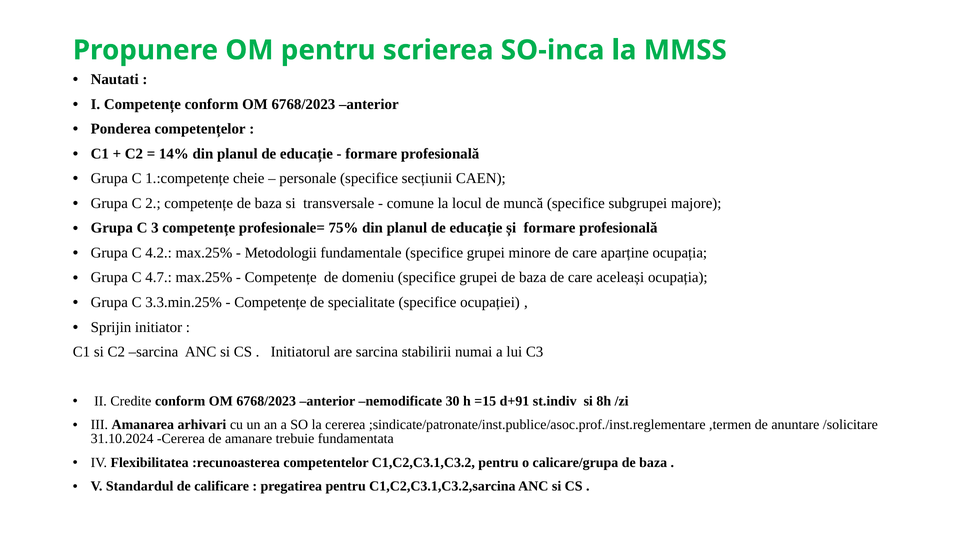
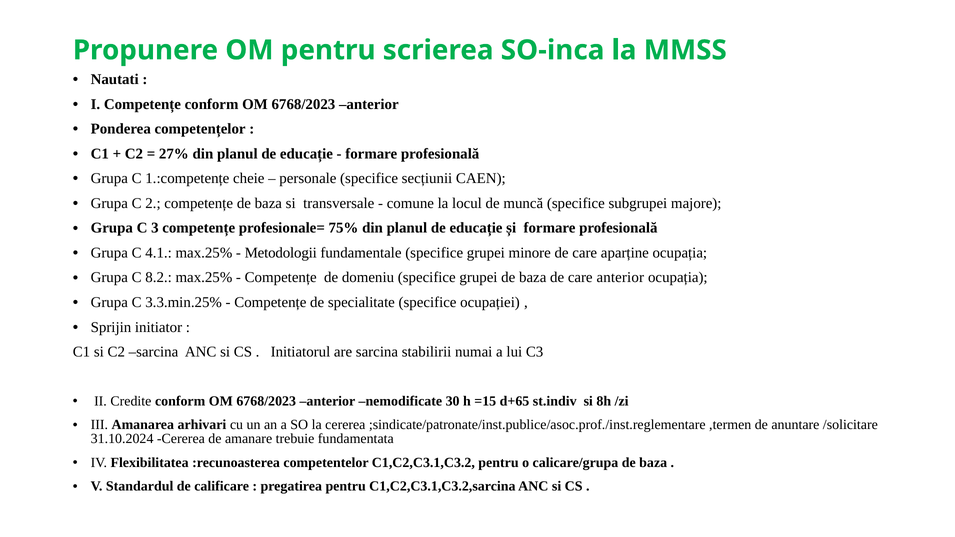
14%: 14% -> 27%
4.2: 4.2 -> 4.1
4.7: 4.7 -> 8.2
care aceleași: aceleași -> anterior
d+91: d+91 -> d+65
